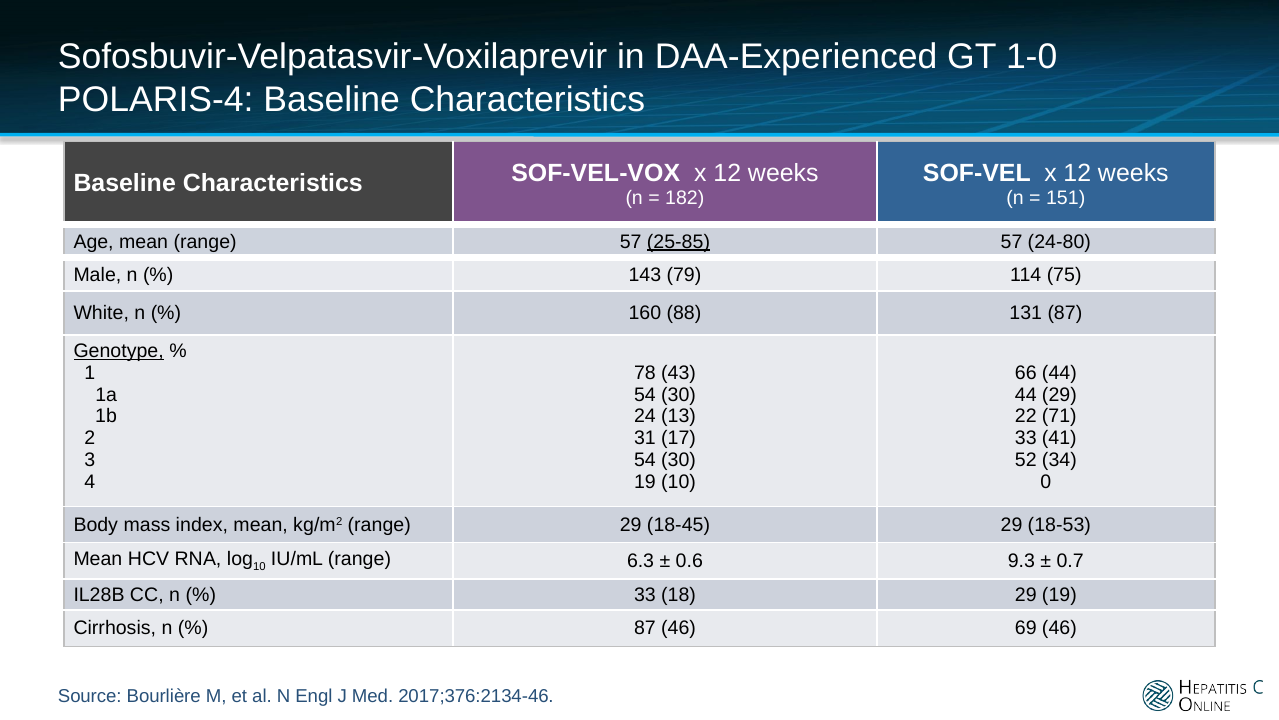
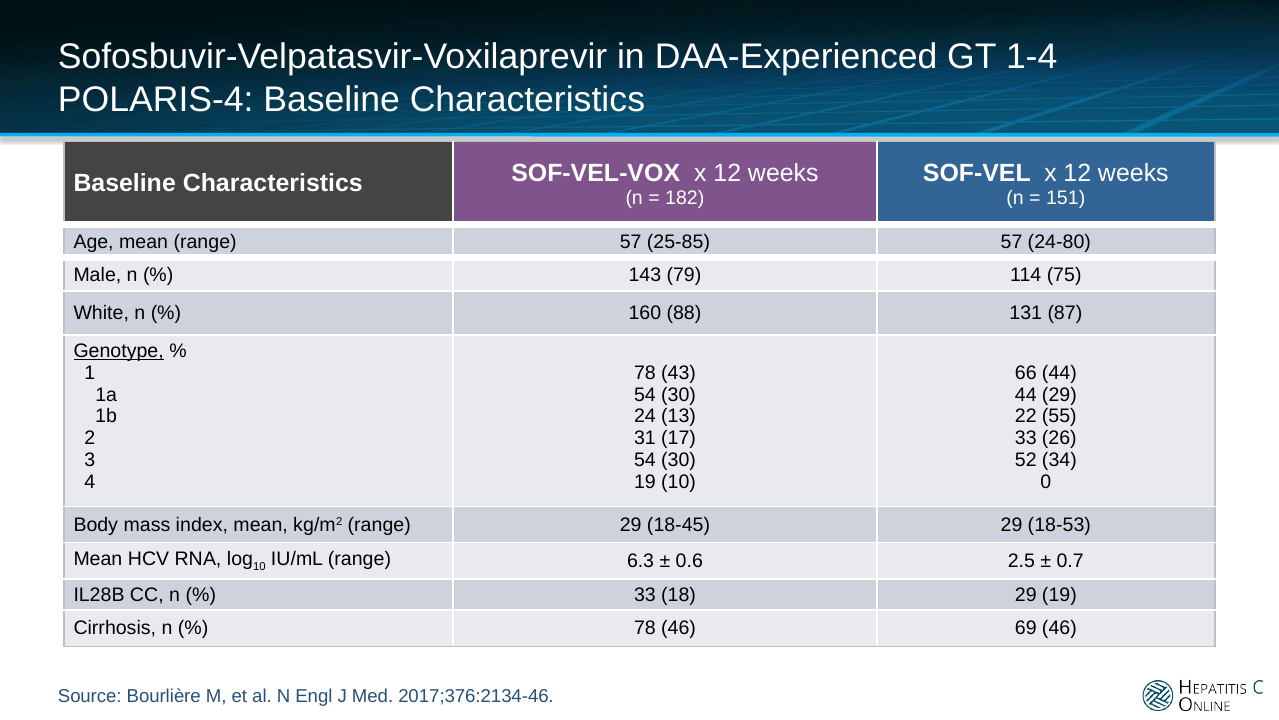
1-0: 1-0 -> 1-4
25-85 underline: present -> none
71: 71 -> 55
41: 41 -> 26
9.3: 9.3 -> 2.5
87 at (645, 628): 87 -> 78
